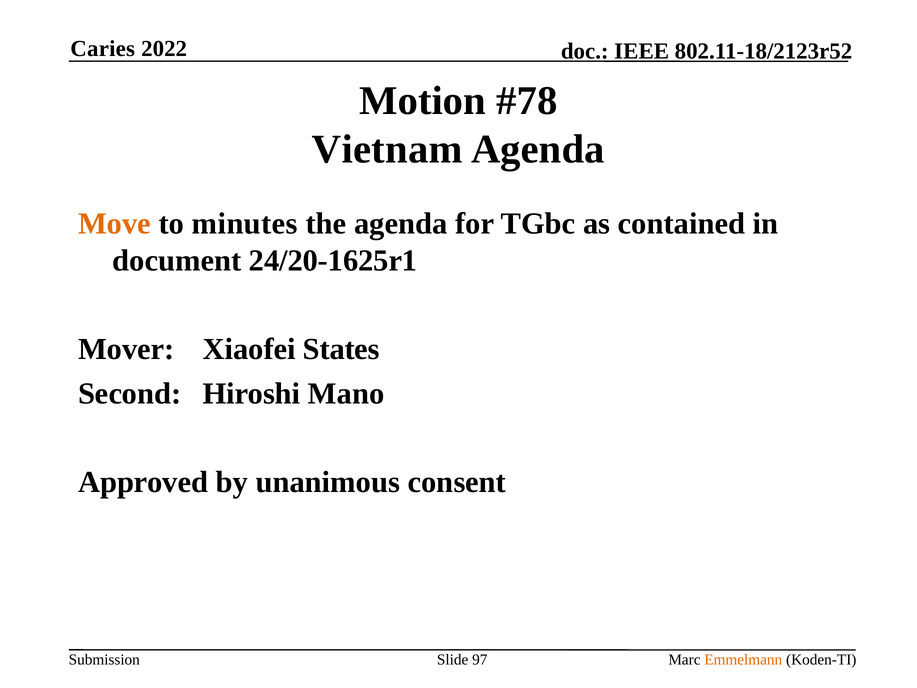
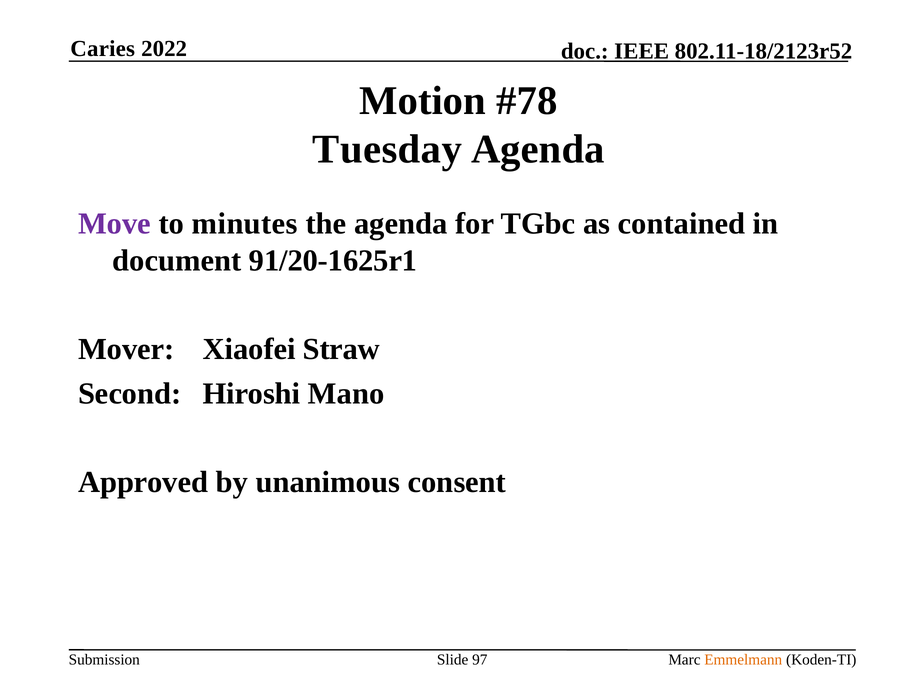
Vietnam: Vietnam -> Tuesday
Move colour: orange -> purple
24/20-1625r1: 24/20-1625r1 -> 91/20-1625r1
States: States -> Straw
